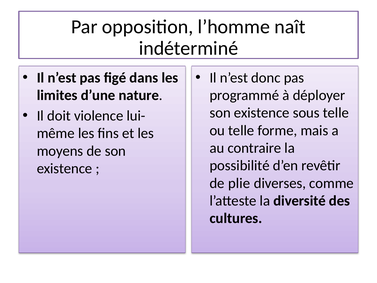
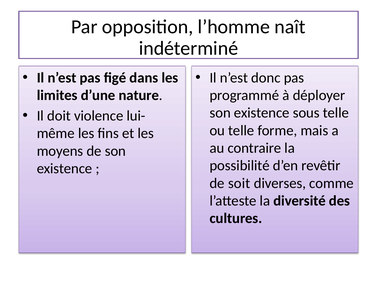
plie: plie -> soit
